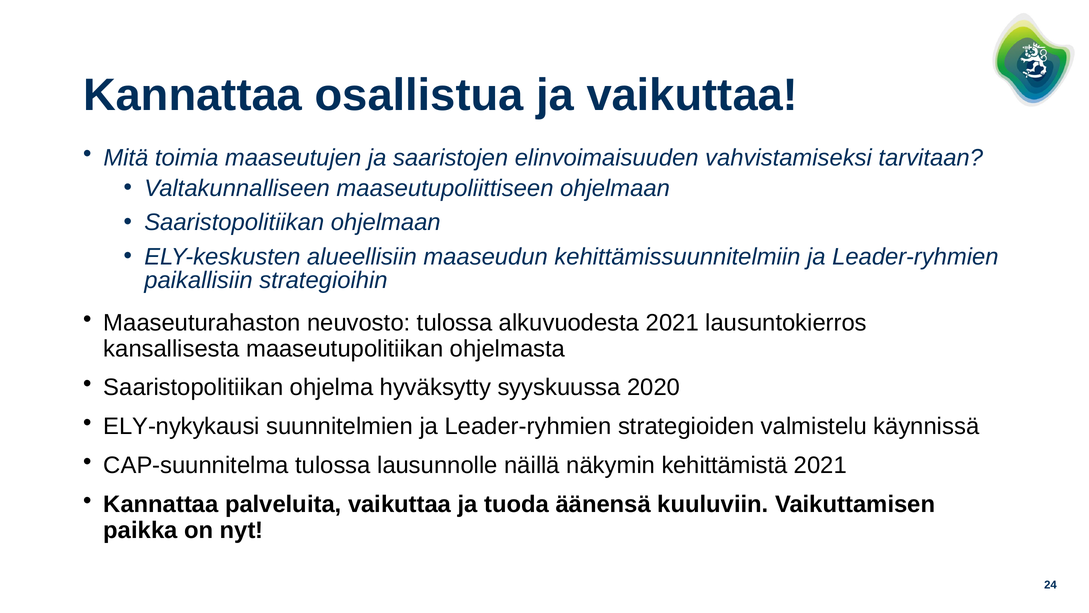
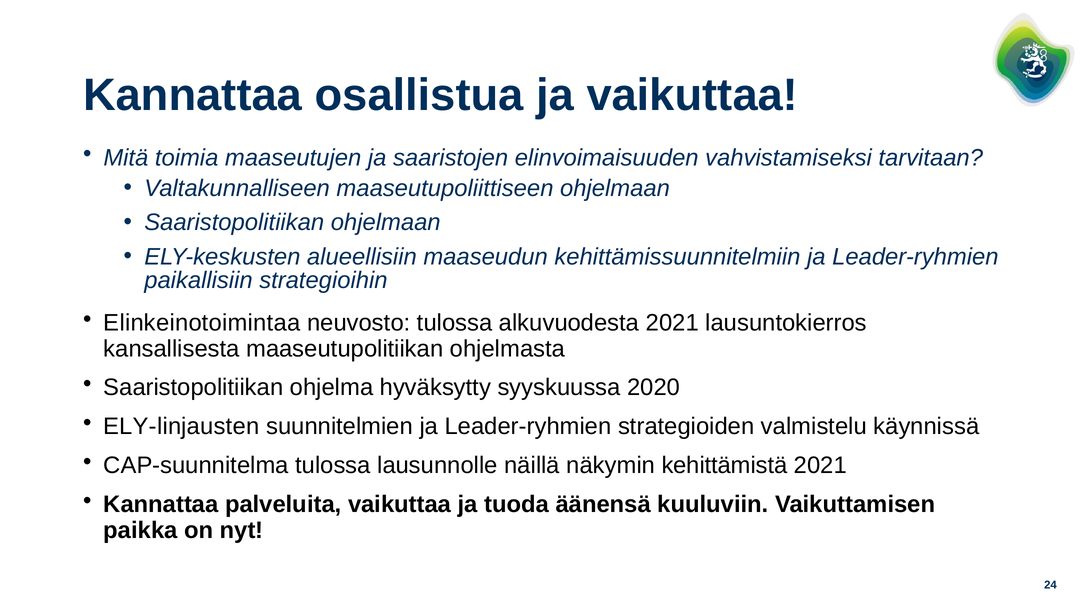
Maaseuturahaston: Maaseuturahaston -> Elinkeinotoimintaa
ELY-nykykausi: ELY-nykykausi -> ELY-linjausten
